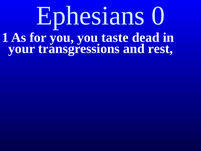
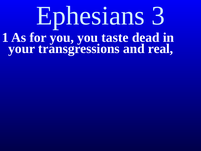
0: 0 -> 3
rest: rest -> real
